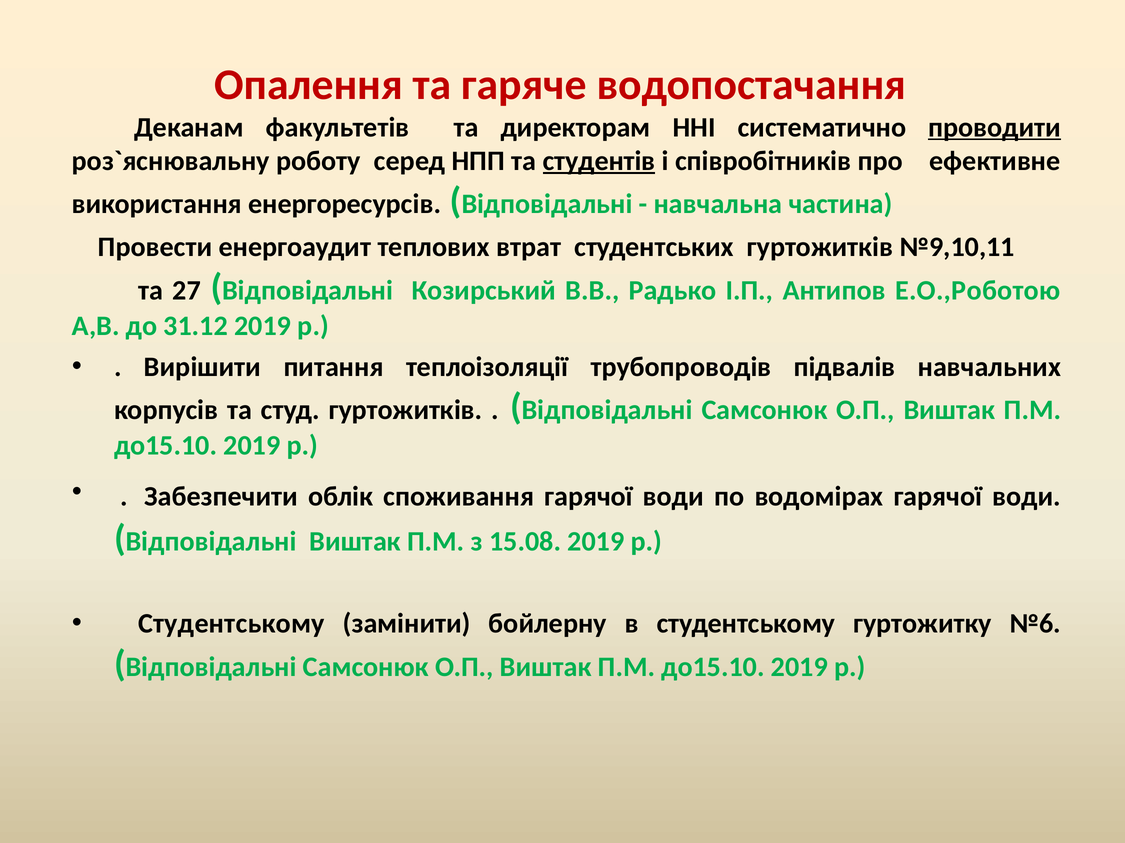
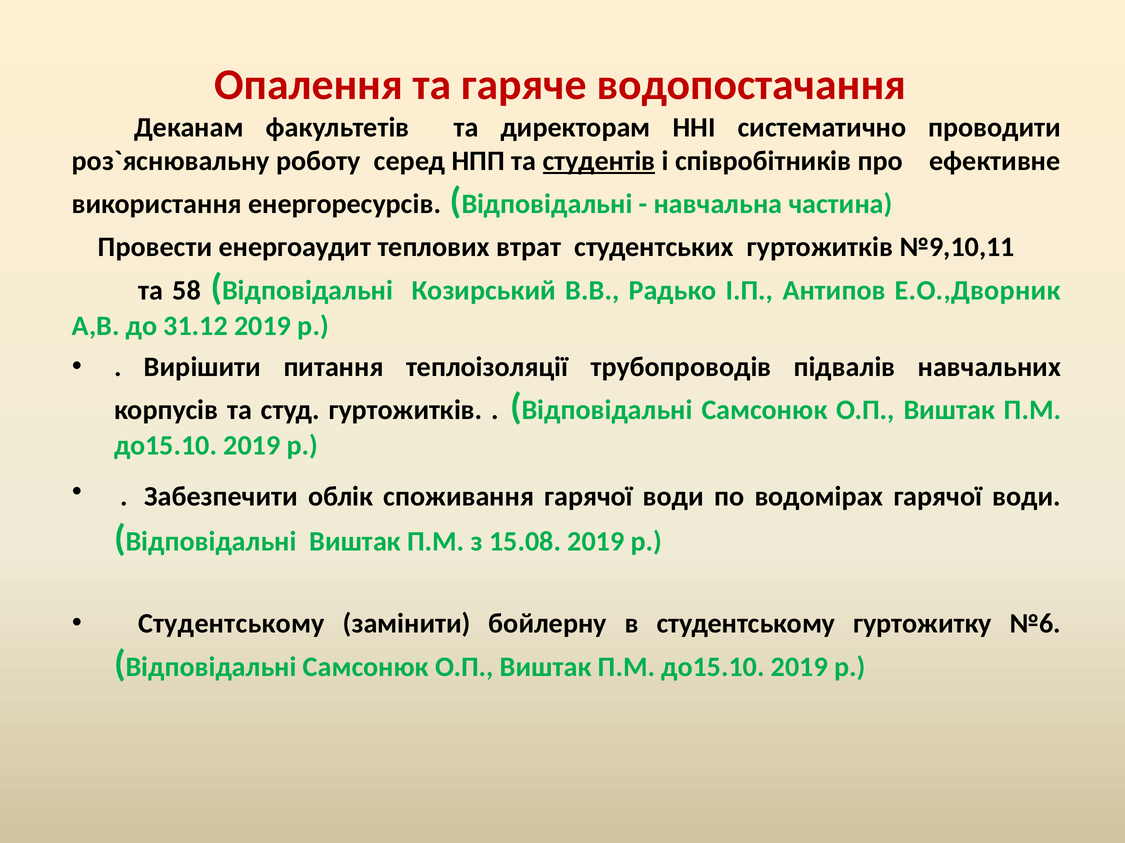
проводити underline: present -> none
27: 27 -> 58
Е.О.,Роботою: Е.О.,Роботою -> Е.О.,Дворник
